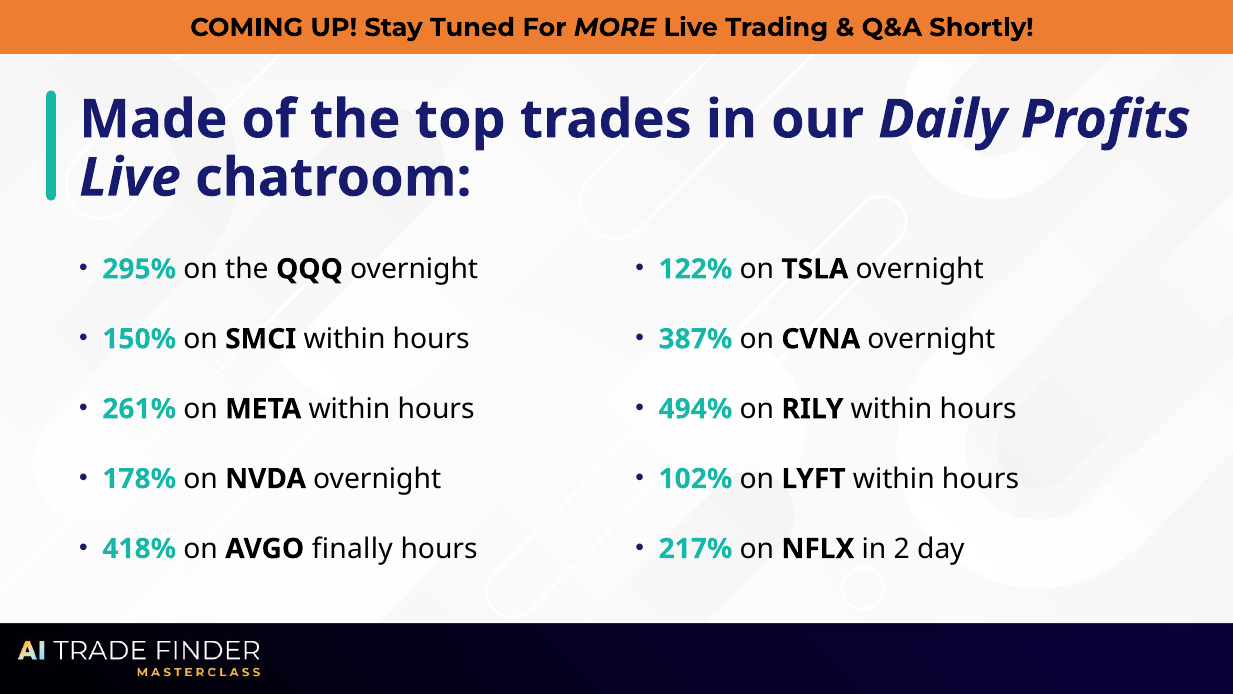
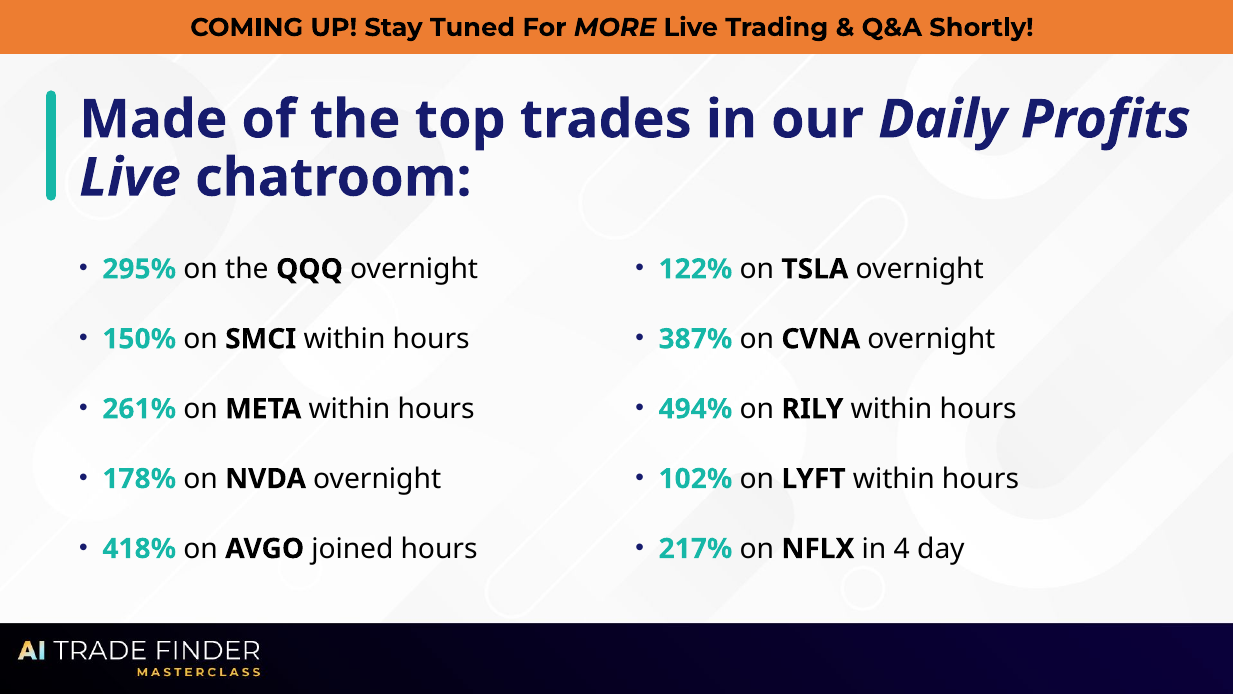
finally: finally -> joined
2: 2 -> 4
